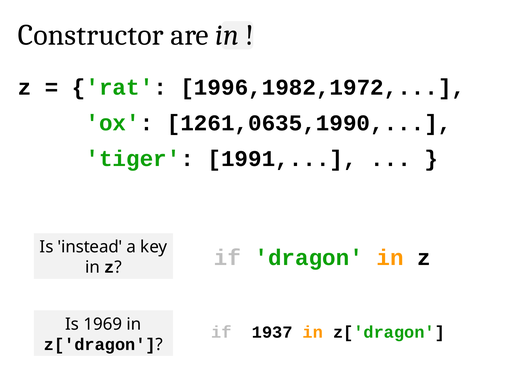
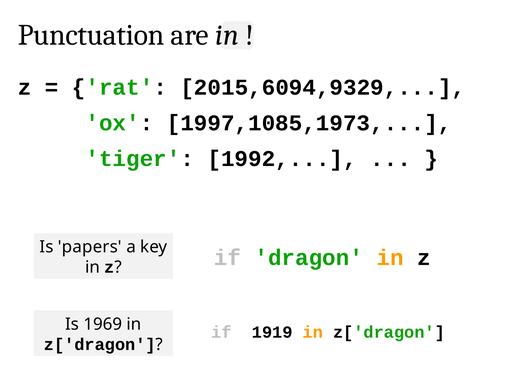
Constructor: Constructor -> Punctuation
1996,1982,1972: 1996,1982,1972 -> 2015,6094,9329
1261,0635,1990: 1261,0635,1990 -> 1997,1085,1973
1991: 1991 -> 1992
instead: instead -> papers
1937: 1937 -> 1919
